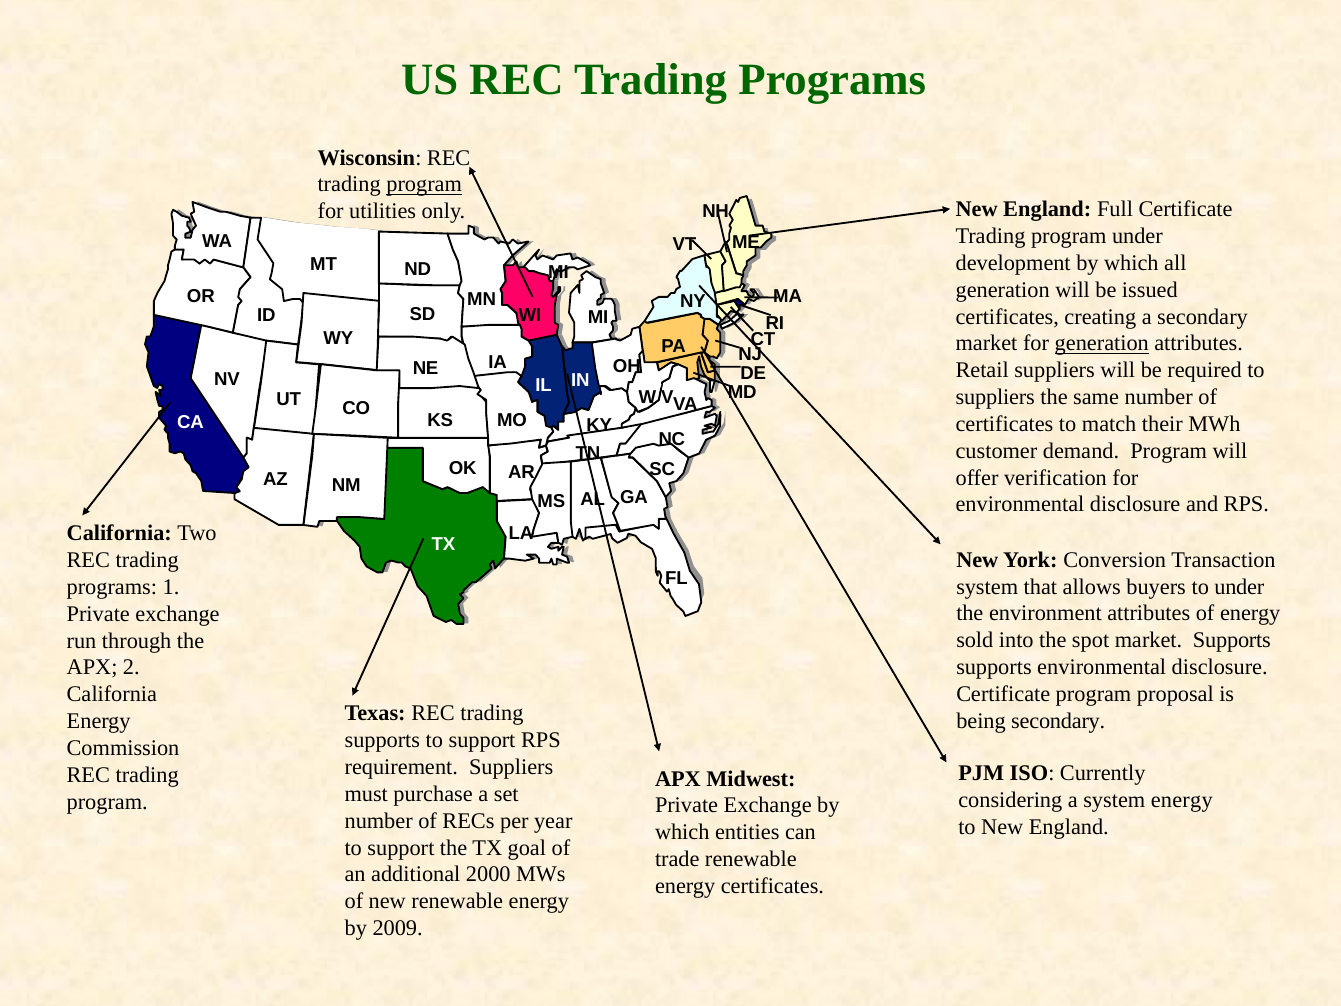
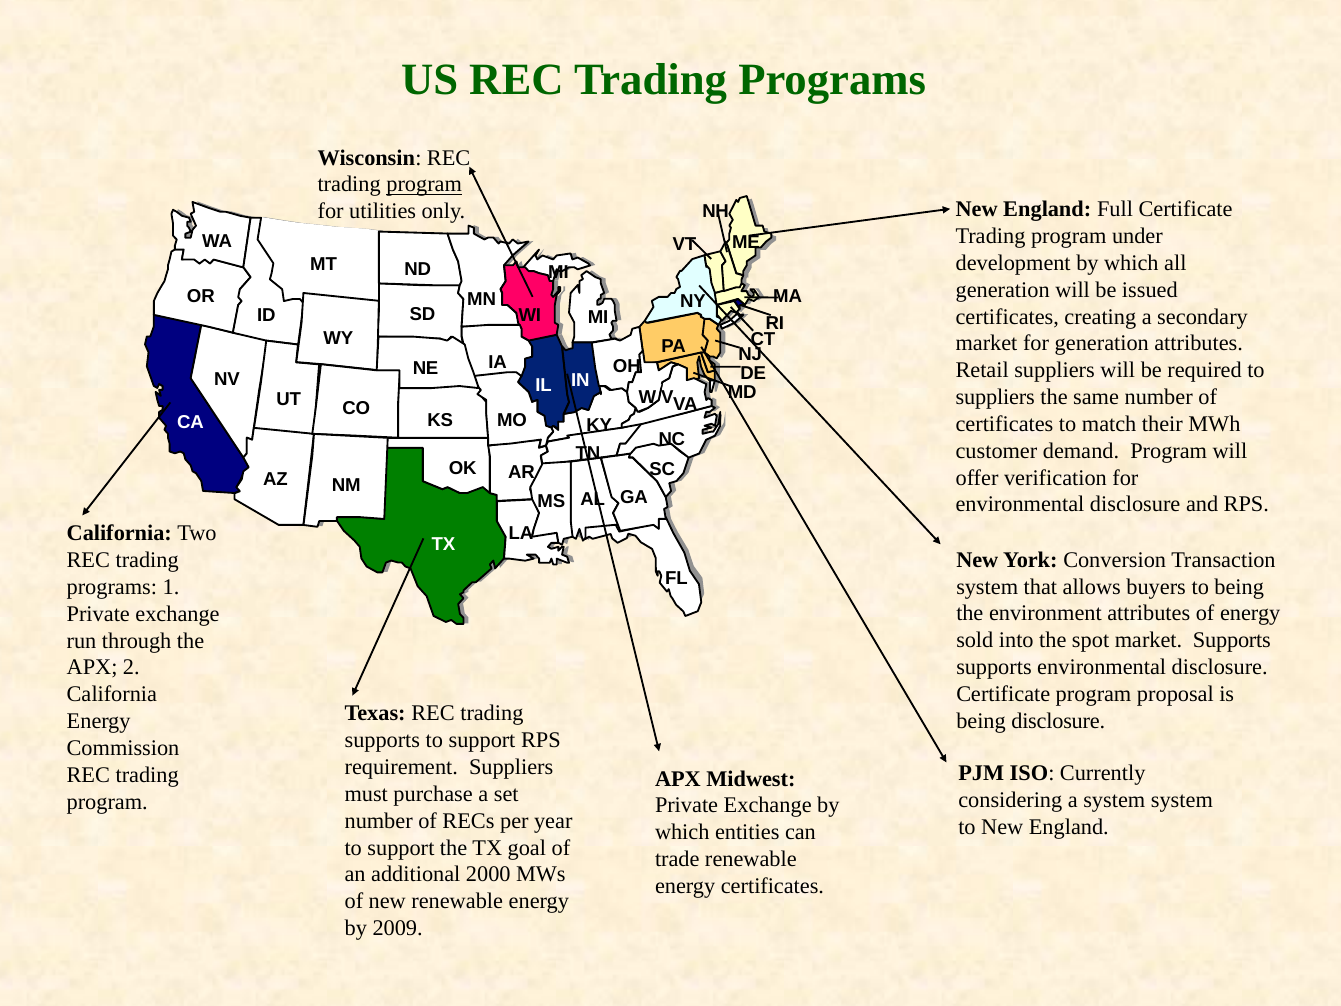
generation at (1102, 344) underline: present -> none
to under: under -> being
being secondary: secondary -> disclosure
system energy: energy -> system
